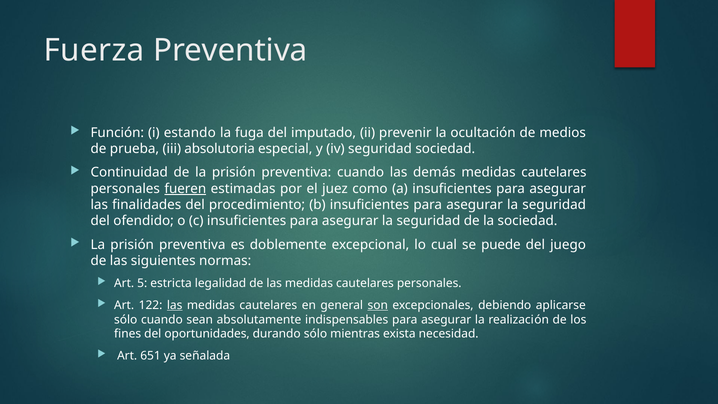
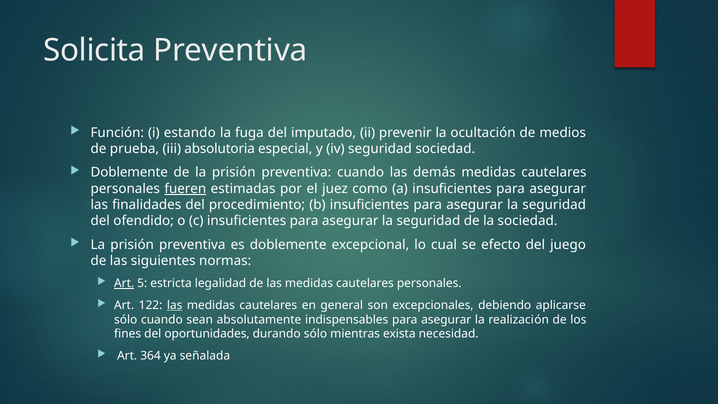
Fuerza: Fuerza -> Solicita
Continuidad at (129, 172): Continuidad -> Doblemente
puede: puede -> efecto
Art at (124, 283) underline: none -> present
son underline: present -> none
651: 651 -> 364
